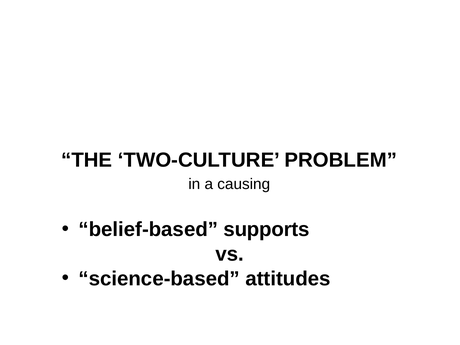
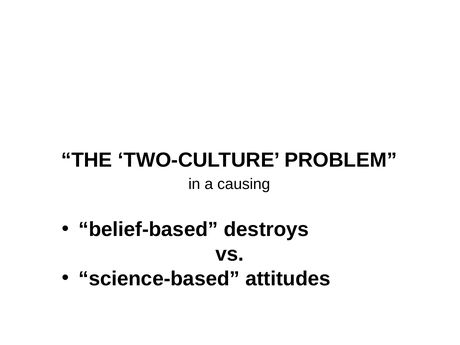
supports: supports -> destroys
